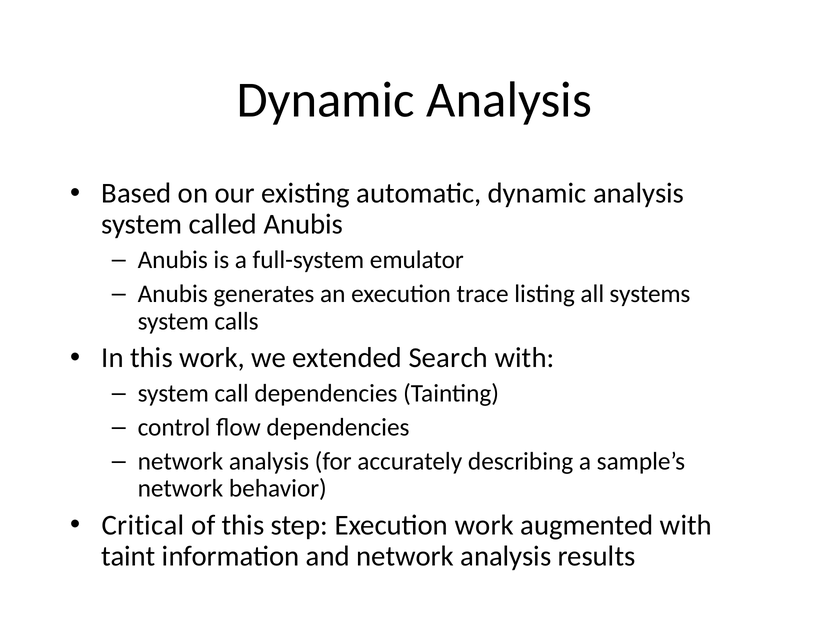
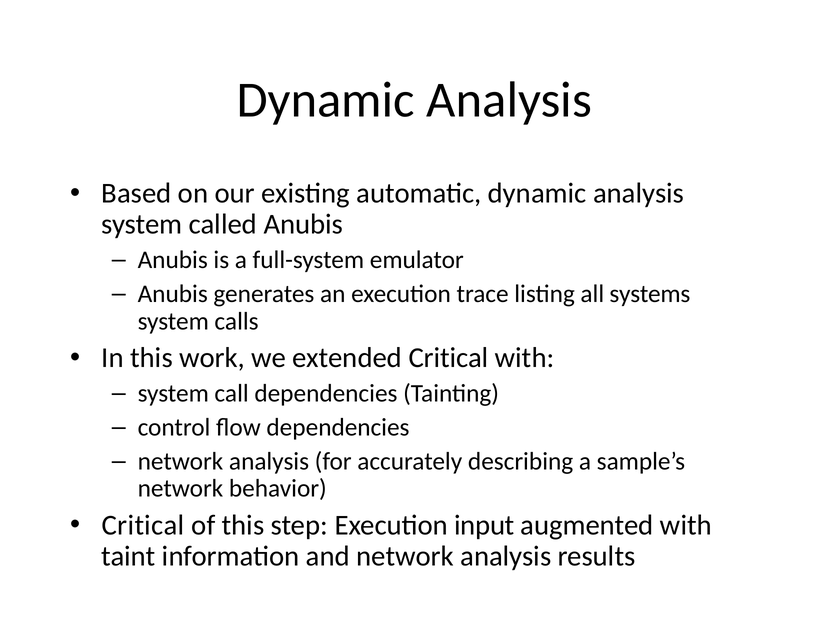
extended Search: Search -> Critical
Execution work: work -> input
